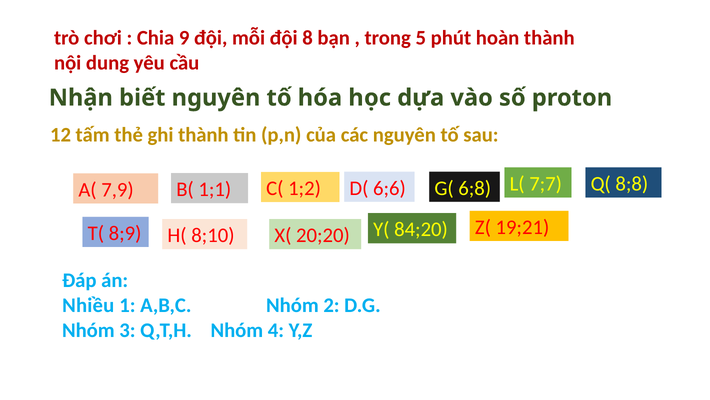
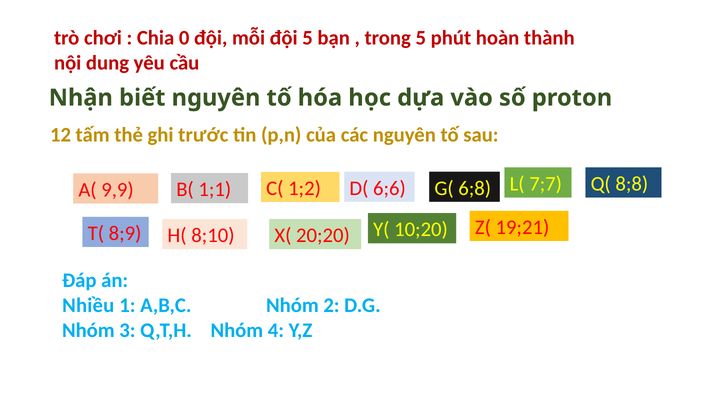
9: 9 -> 0
đội 8: 8 -> 5
ghi thành: thành -> trước
7,9: 7,9 -> 9,9
84;20: 84;20 -> 10;20
